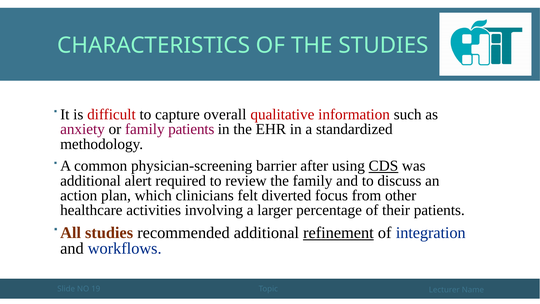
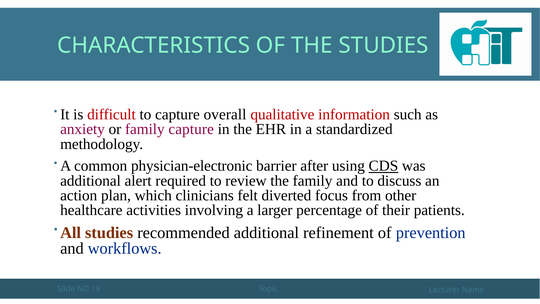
family patients: patients -> capture
physician-screening: physician-screening -> physician-electronic
refinement underline: present -> none
integration: integration -> prevention
